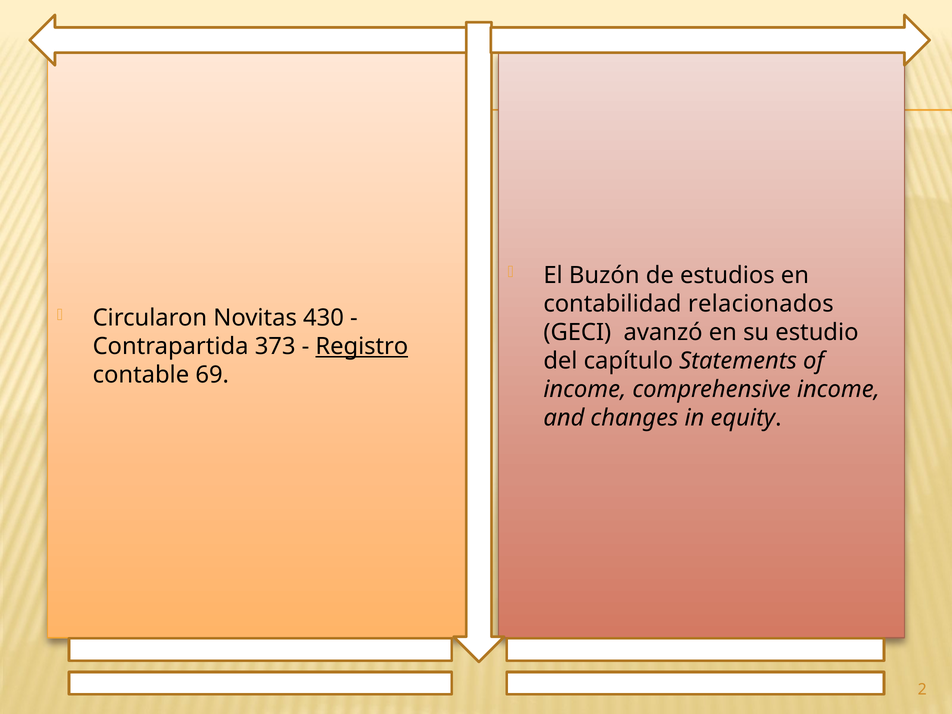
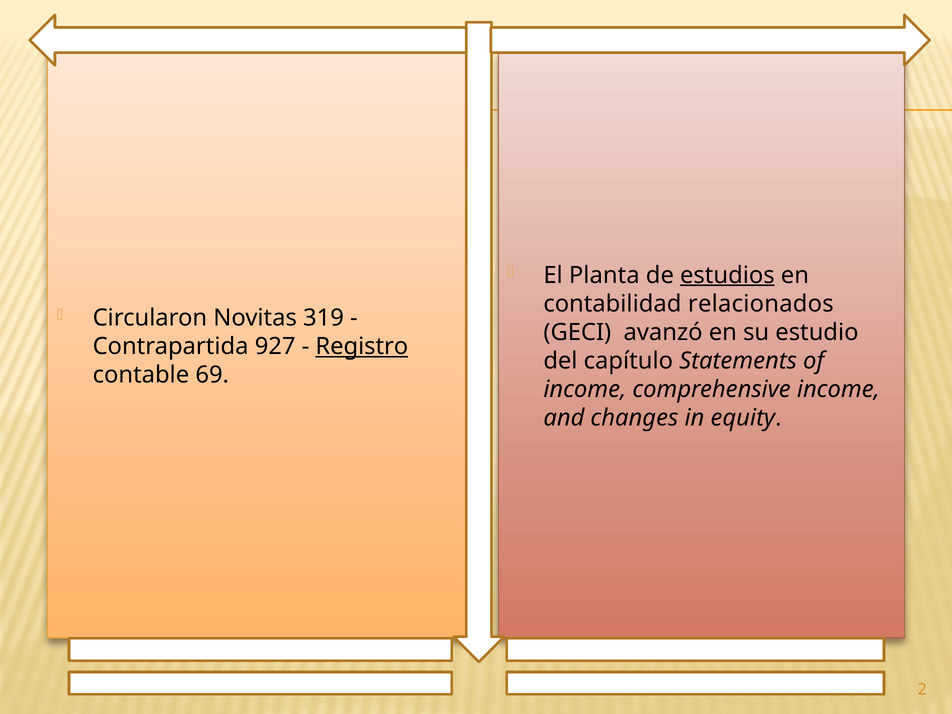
Buzón: Buzón -> Planta
estudios underline: none -> present
430: 430 -> 319
373: 373 -> 927
